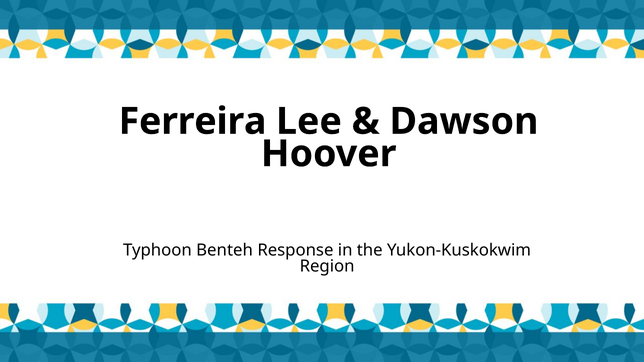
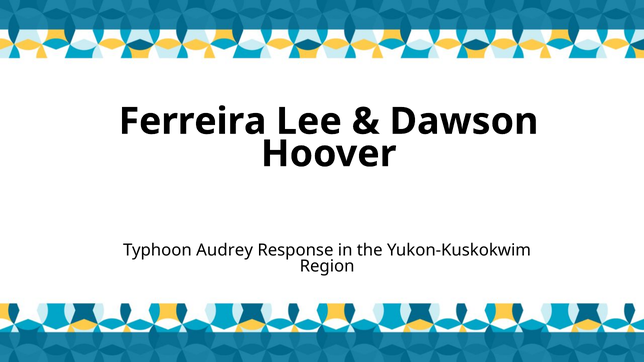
Benteh: Benteh -> Audrey
